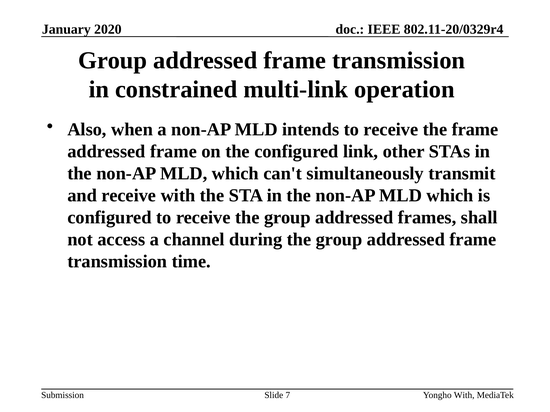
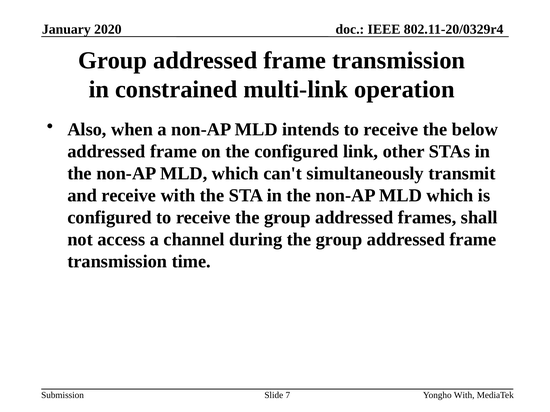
the frame: frame -> below
